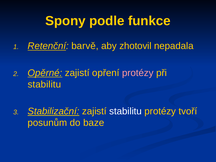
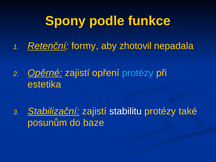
barvě: barvě -> formy
protézy at (138, 73) colour: pink -> light blue
stabilitu at (44, 84): stabilitu -> estetika
tvoří: tvoří -> také
